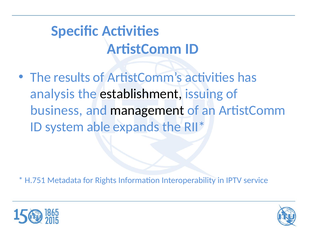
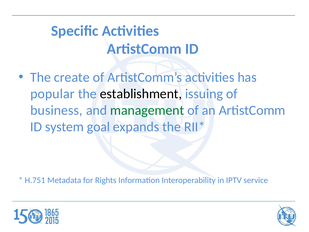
results: results -> create
analysis: analysis -> popular
management colour: black -> green
able: able -> goal
